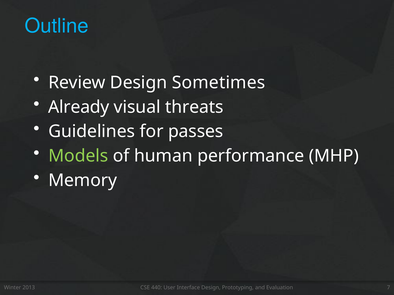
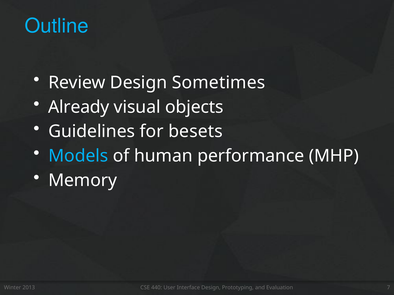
threats: threats -> objects
passes: passes -> besets
Models colour: light green -> light blue
